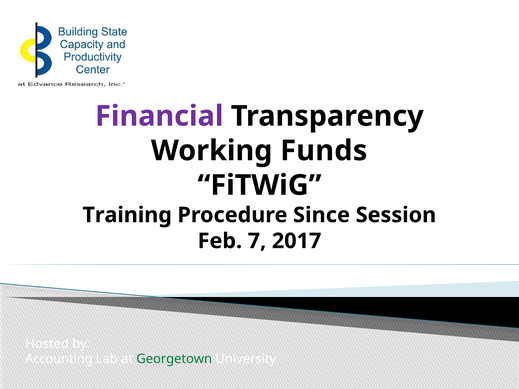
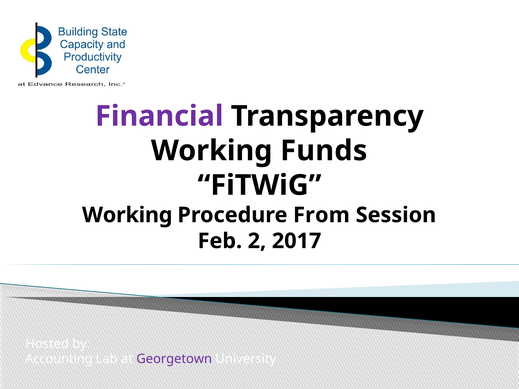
Training at (127, 215): Training -> Working
Since: Since -> From
7: 7 -> 2
Georgetown colour: green -> purple
